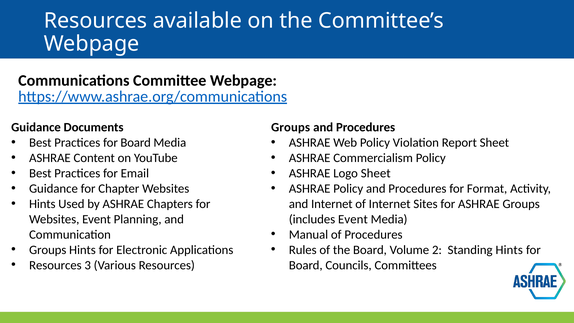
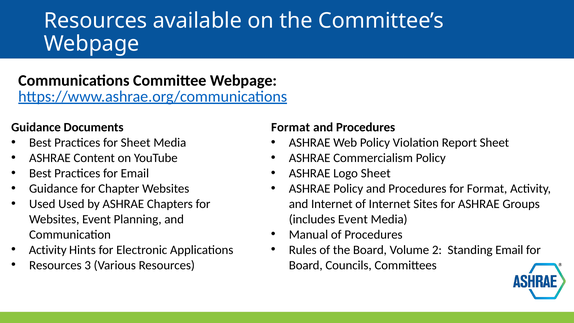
Groups at (291, 127): Groups -> Format
Practices for Board: Board -> Sheet
Hints at (42, 204): Hints -> Used
Groups at (48, 250): Groups -> Activity
Standing Hints: Hints -> Email
